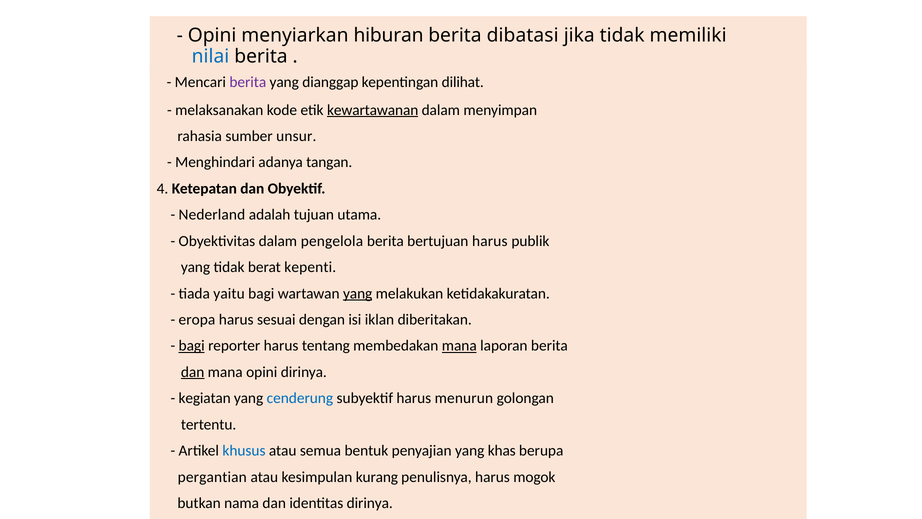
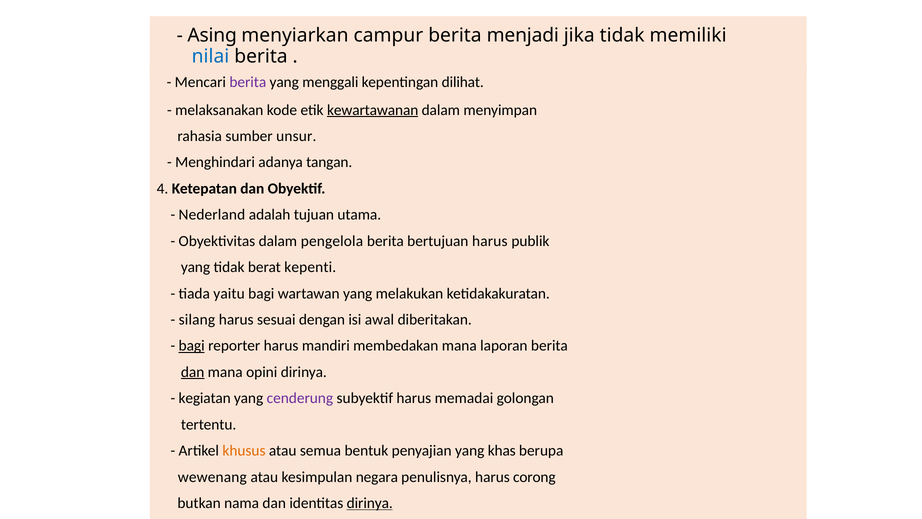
Opini at (212, 35): Opini -> Asing
hiburan: hiburan -> campur
dibatasi: dibatasi -> menjadi
dianggap: dianggap -> menggali
yang at (358, 293) underline: present -> none
eropa: eropa -> silang
iklan: iklan -> awal
tentang: tentang -> mandiri
mana at (459, 346) underline: present -> none
cenderung colour: blue -> purple
menurun: menurun -> memadai
khusus colour: blue -> orange
pergantian: pergantian -> wewenang
kurang: kurang -> negara
mogok: mogok -> corong
dirinya at (370, 503) underline: none -> present
